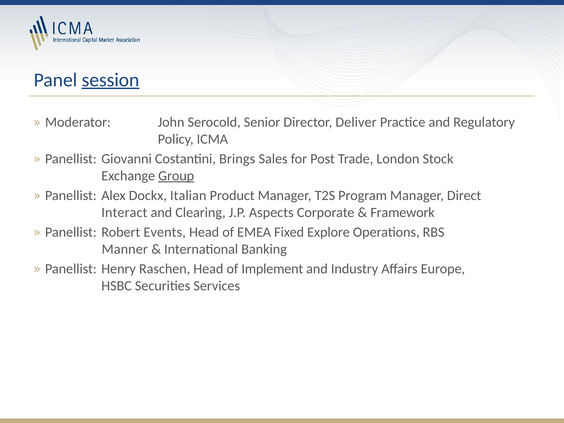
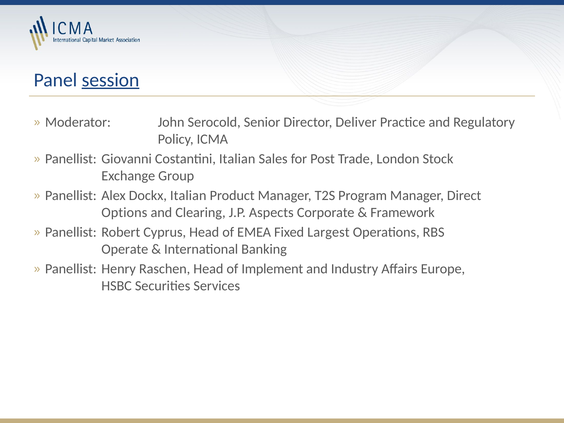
Costantini Brings: Brings -> Italian
Group underline: present -> none
Interact: Interact -> Options
Events: Events -> Cyprus
Explore: Explore -> Largest
Manner: Manner -> Operate
